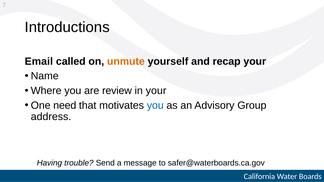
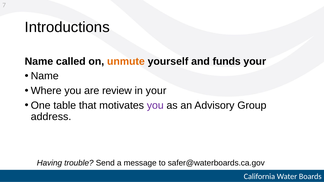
Email at (39, 61): Email -> Name
recap: recap -> funds
need: need -> table
you at (155, 105) colour: blue -> purple
